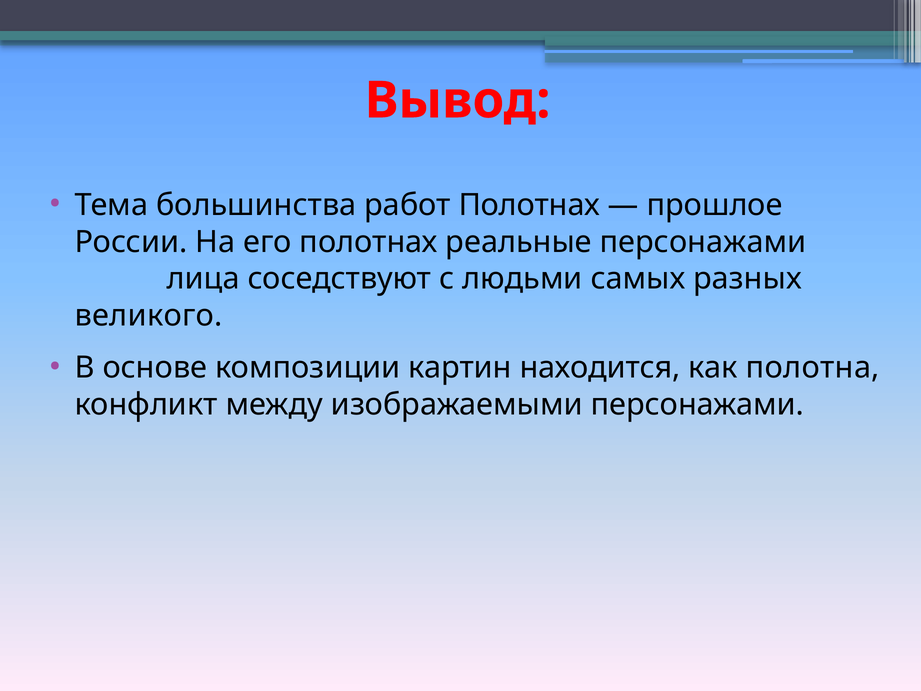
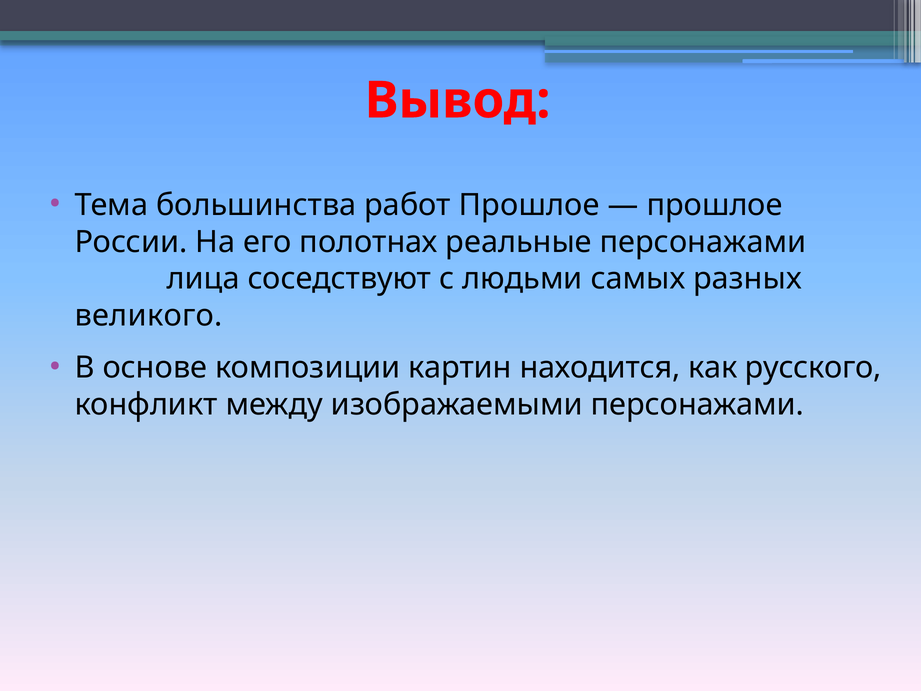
работ Полотнах: Полотнах -> Прошлое
полотна: полотна -> русского
